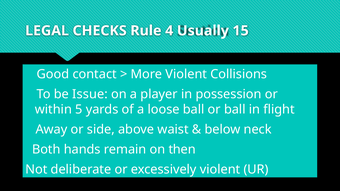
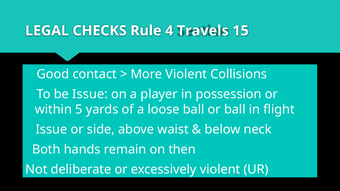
Usually: Usually -> Travels
Away at (51, 130): Away -> Issue
